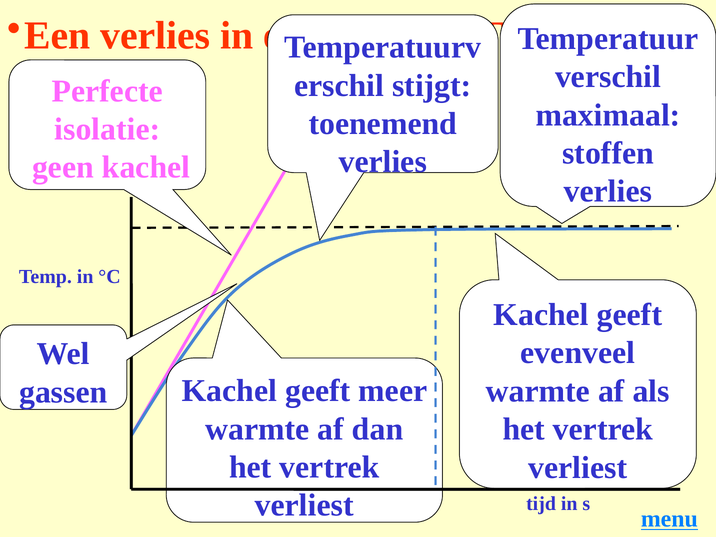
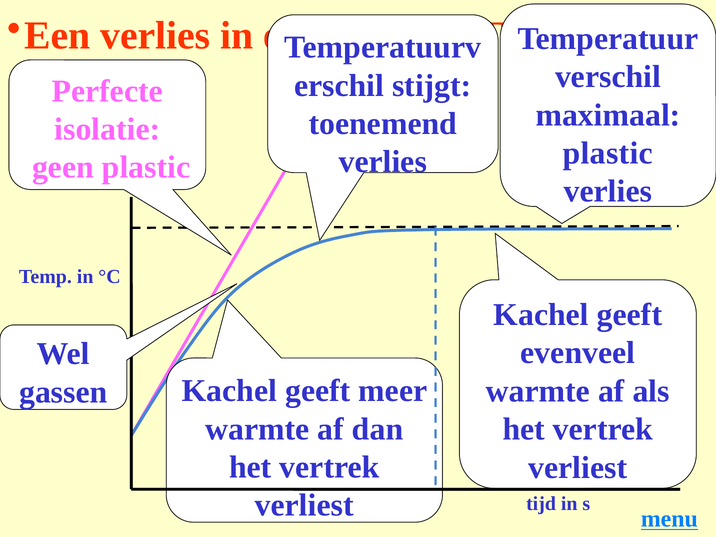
stoffen at (608, 153): stoffen -> plastic
geen kachel: kachel -> plastic
